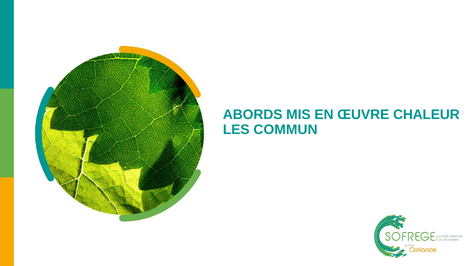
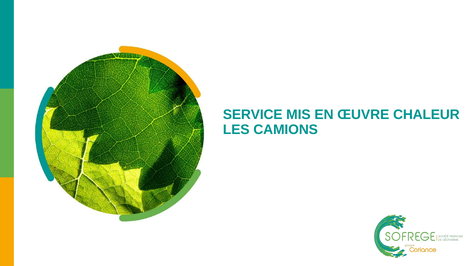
ABORDS: ABORDS -> SERVICE
COMMUN: COMMUN -> CAMIONS
